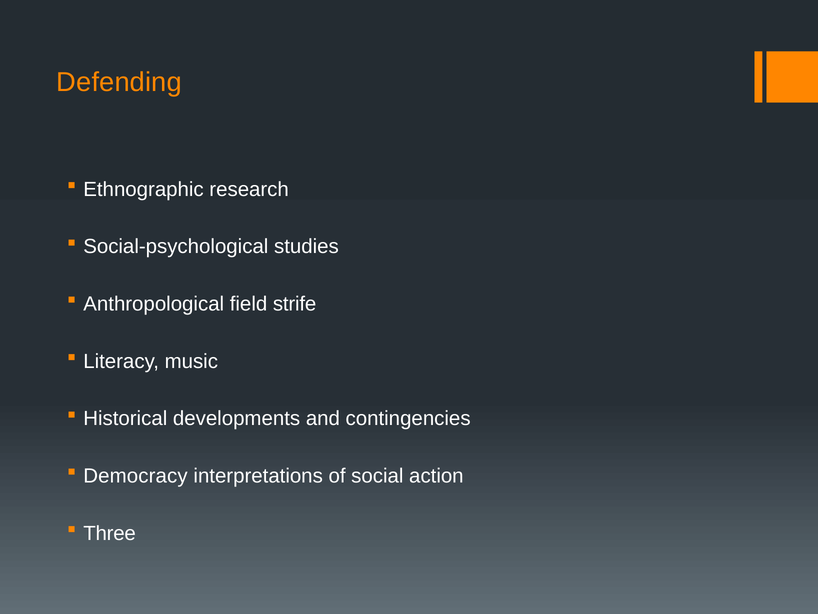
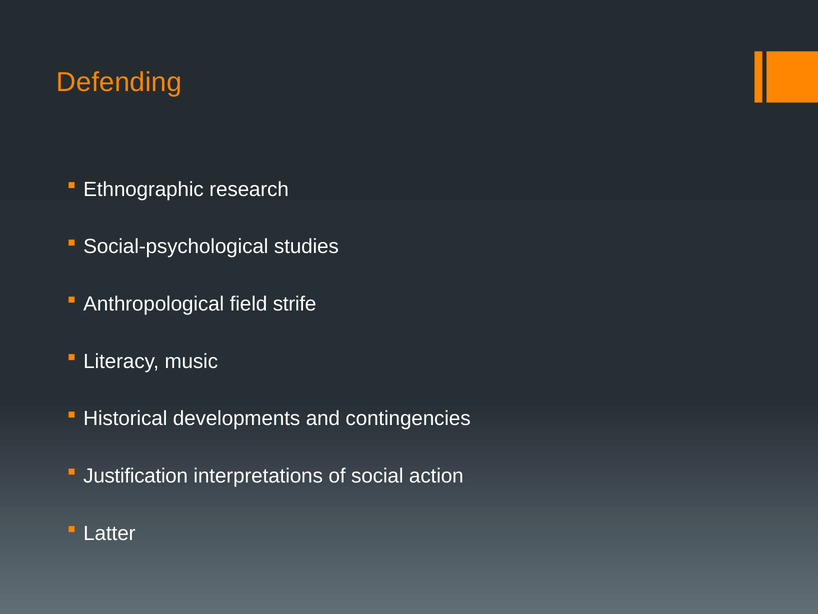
Democracy: Democracy -> Justification
Three: Three -> Latter
